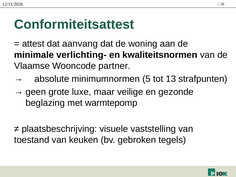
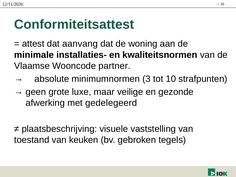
verlichting-: verlichting- -> installaties-
5: 5 -> 3
13: 13 -> 10
beglazing: beglazing -> afwerking
warmtepomp: warmtepomp -> gedelegeerd
